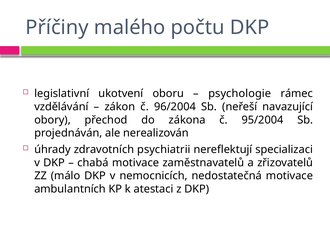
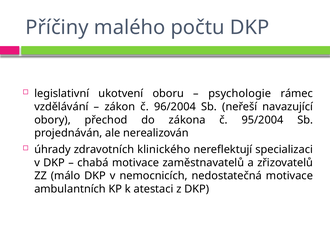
psychiatrii: psychiatrii -> klinického
